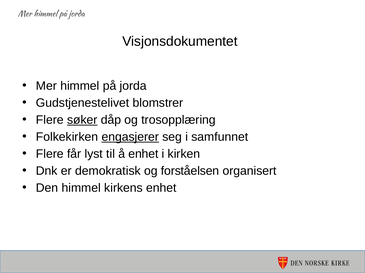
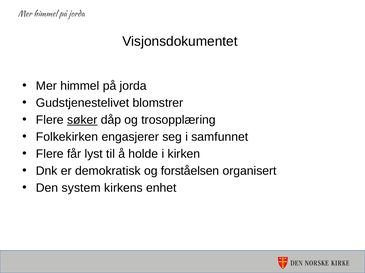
engasjerer underline: present -> none
å enhet: enhet -> holde
Den himmel: himmel -> system
